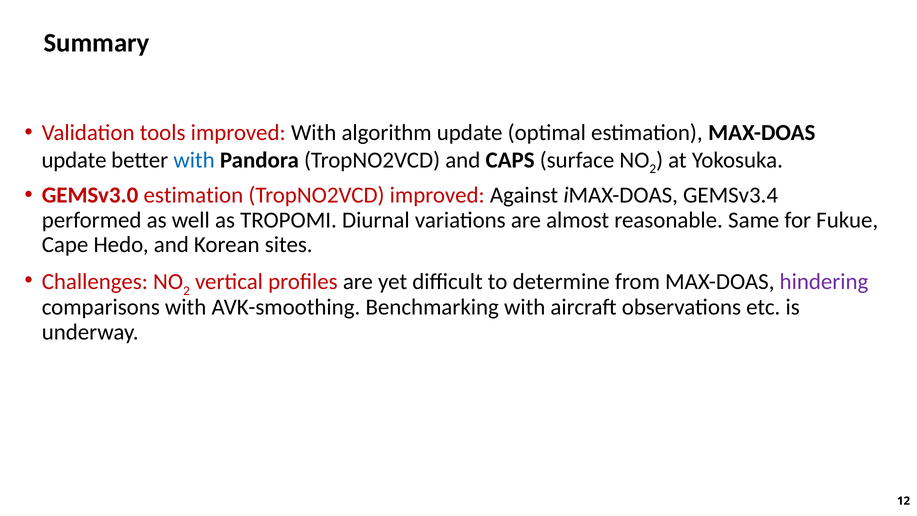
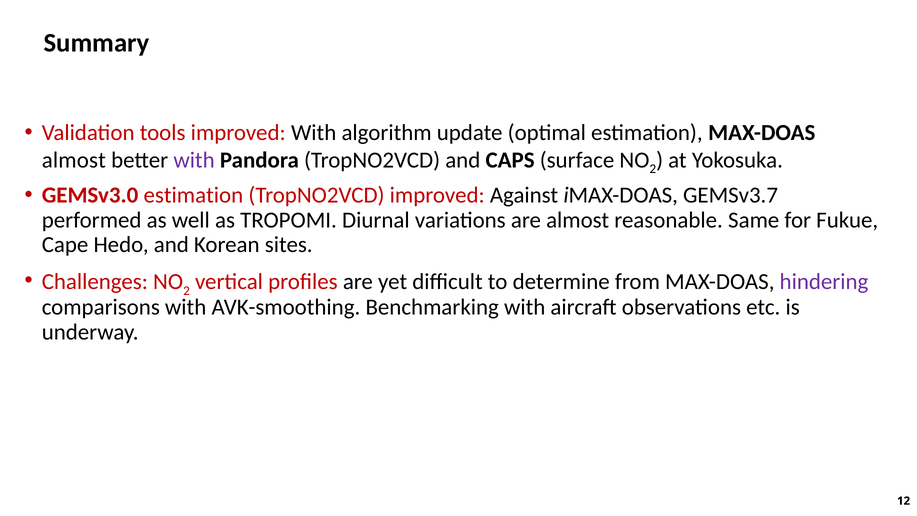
update at (74, 160): update -> almost
with at (194, 160) colour: blue -> purple
GEMSv3.4: GEMSv3.4 -> GEMSv3.7
